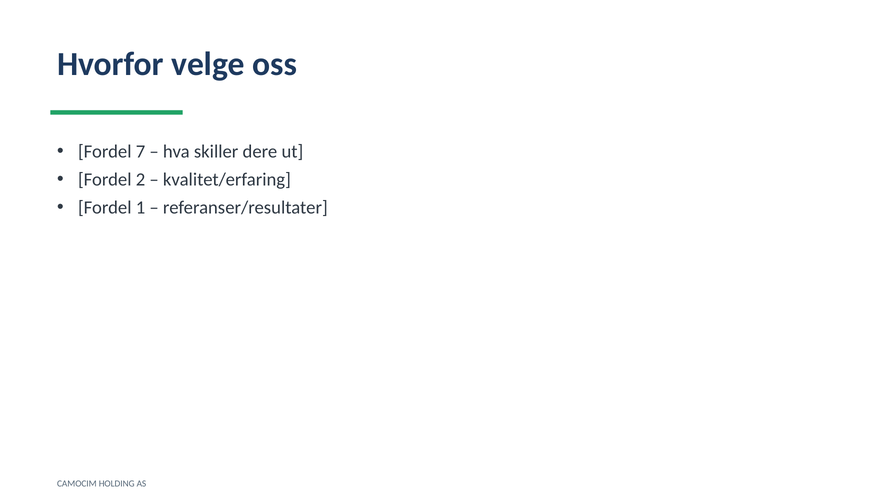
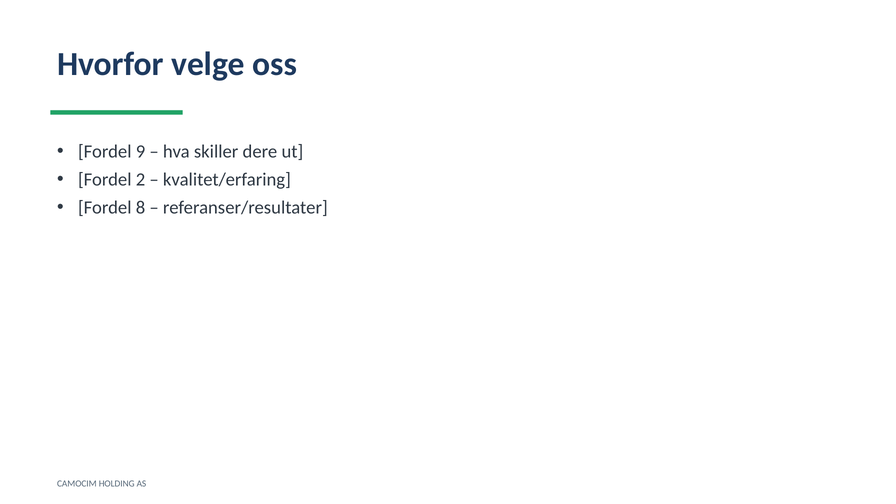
7: 7 -> 9
1: 1 -> 8
